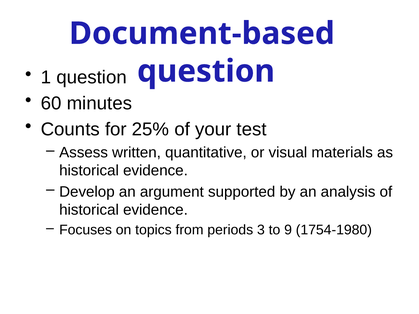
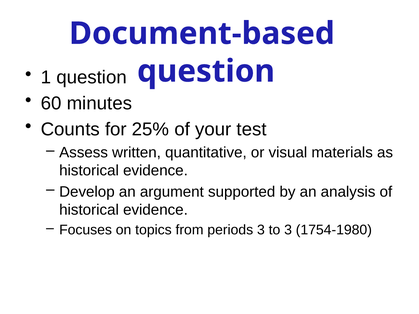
to 9: 9 -> 3
